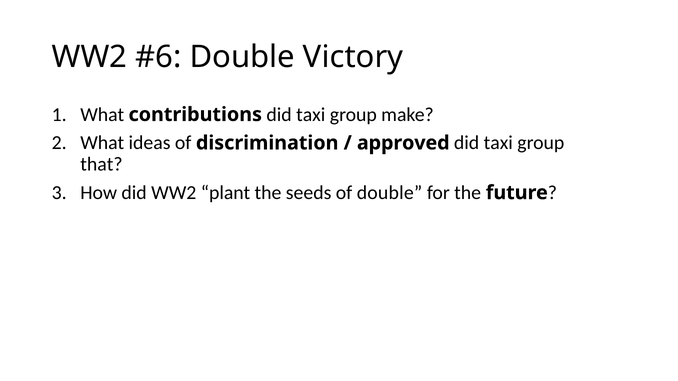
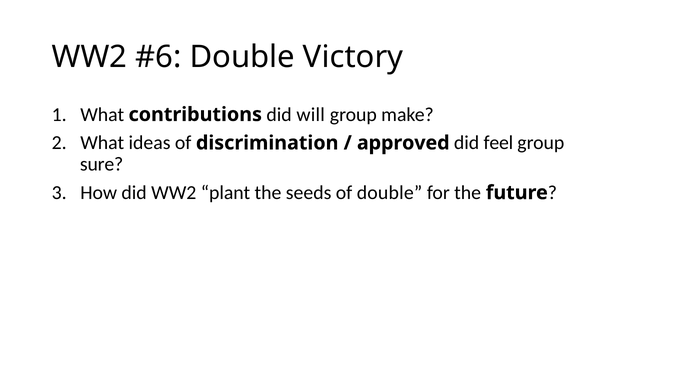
contributions did taxi: taxi -> will
taxi at (498, 143): taxi -> feel
that: that -> sure
